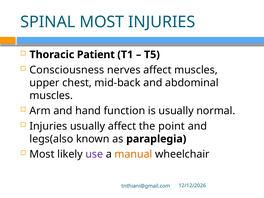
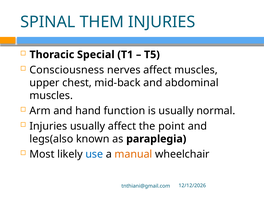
SPINAL MOST: MOST -> THEM
Patient: Patient -> Special
use colour: purple -> blue
